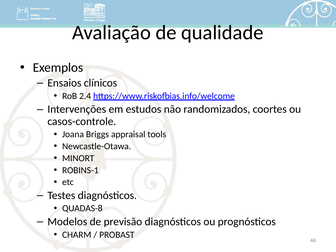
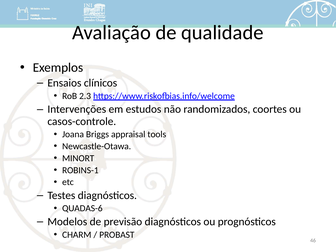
2.4: 2.4 -> 2.3
QUADAS-8: QUADAS-8 -> QUADAS-6
